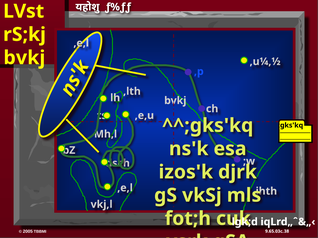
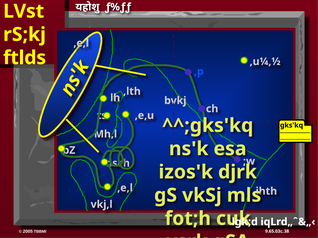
bvkj at (24, 58): bvkj -> ftlds
